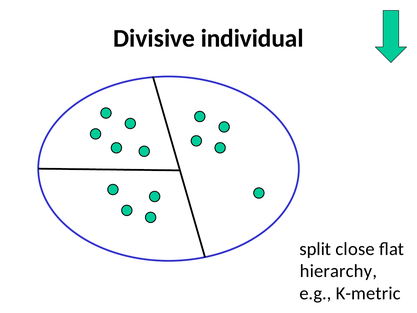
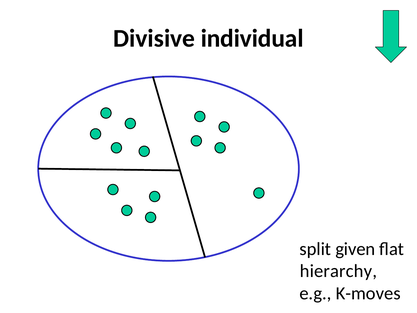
close: close -> given
K-metric: K-metric -> K-moves
